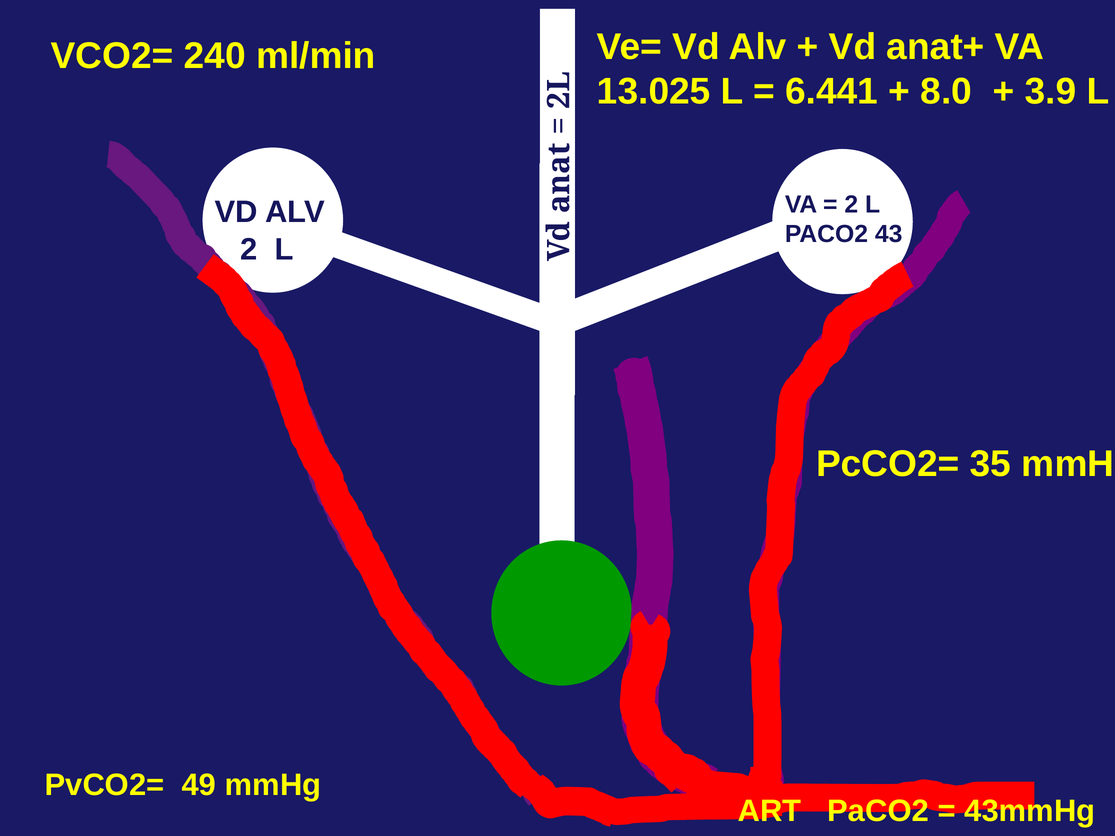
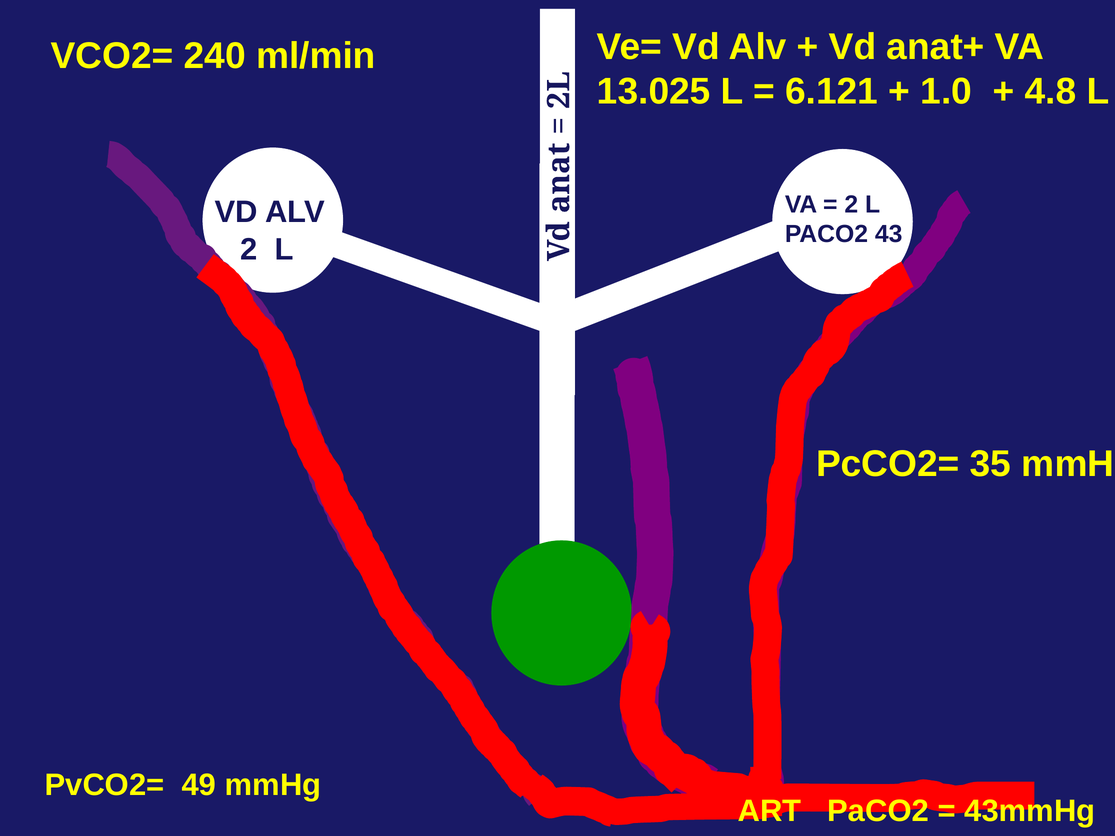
6.441: 6.441 -> 6.121
8.0: 8.0 -> 1.0
3.9: 3.9 -> 4.8
